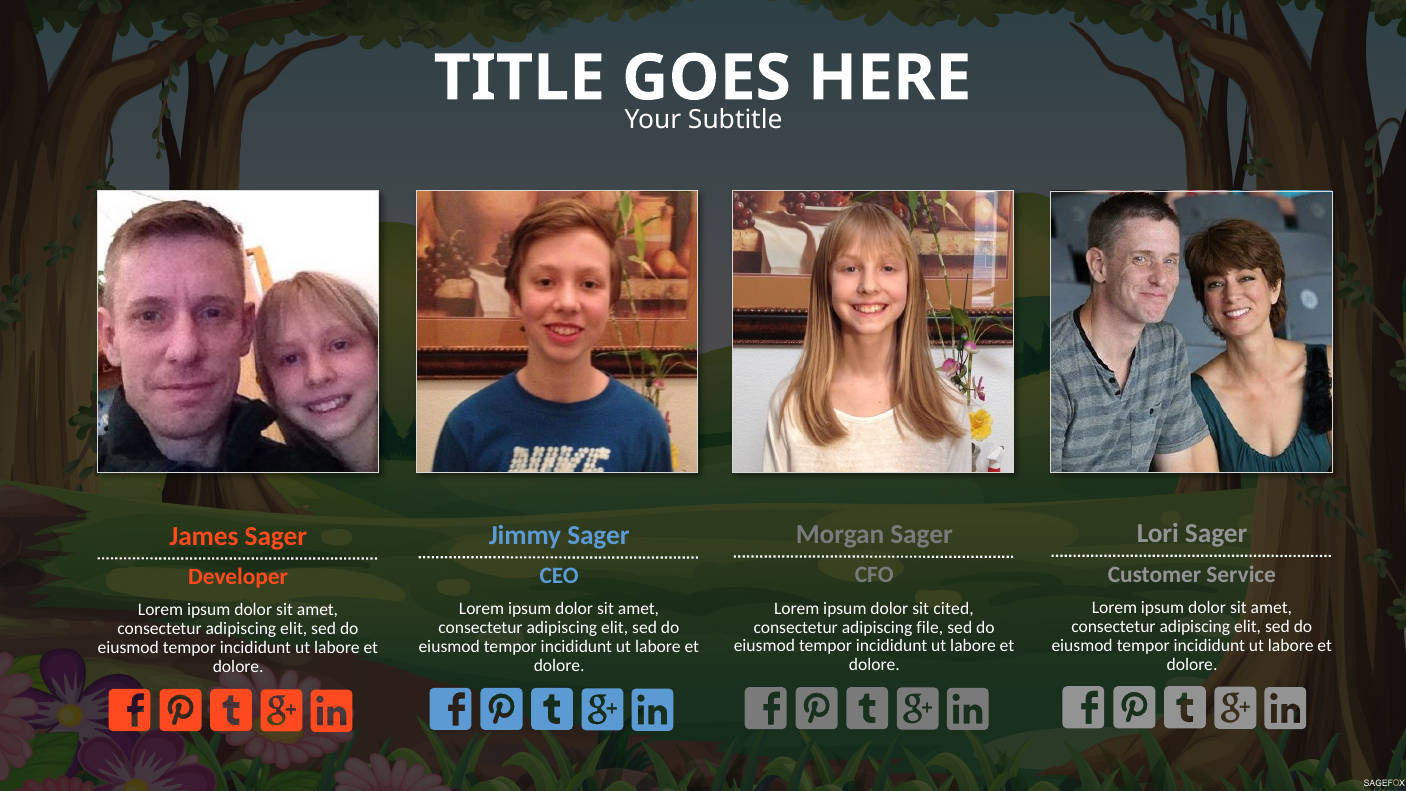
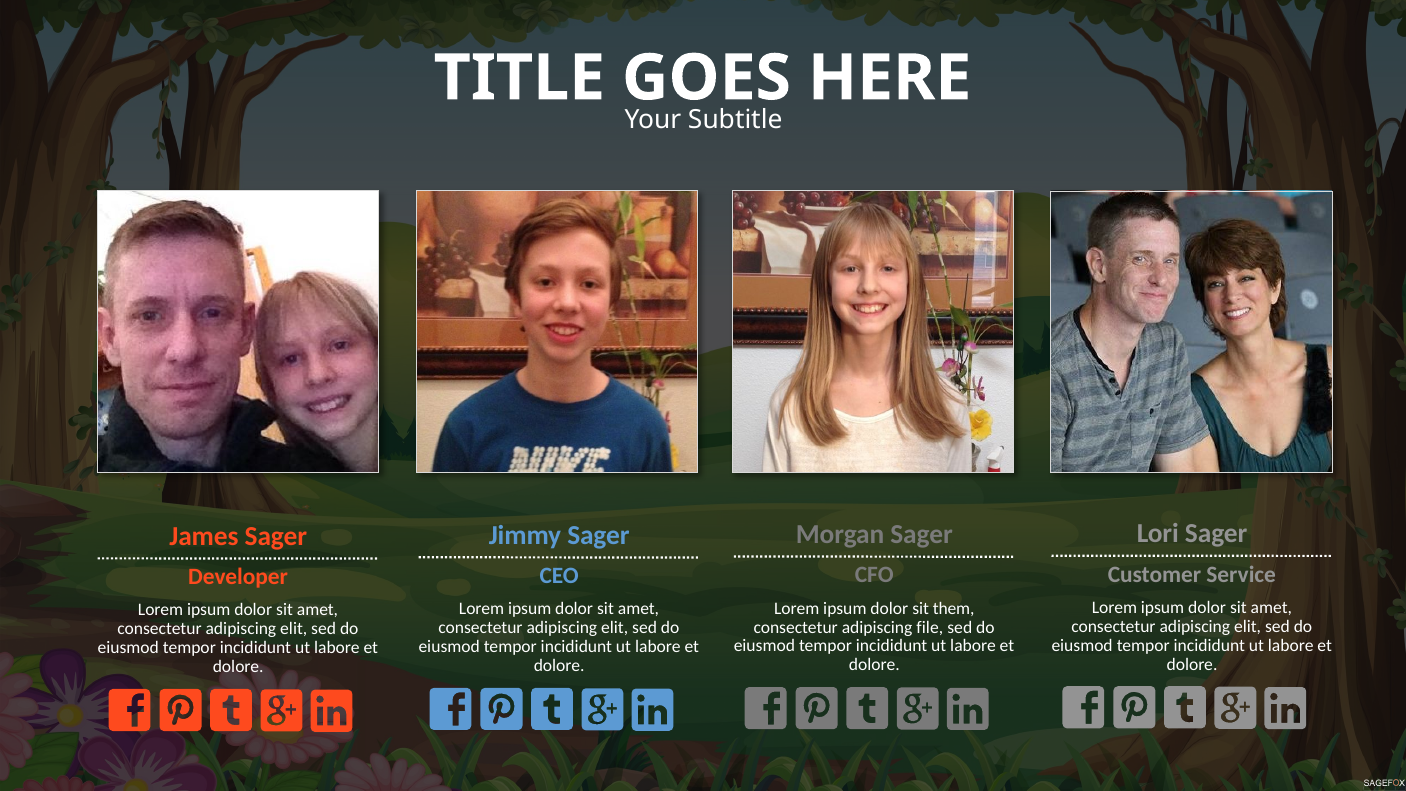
cited: cited -> them
